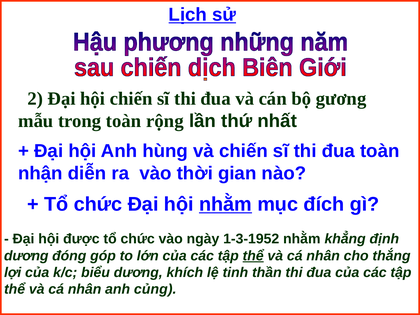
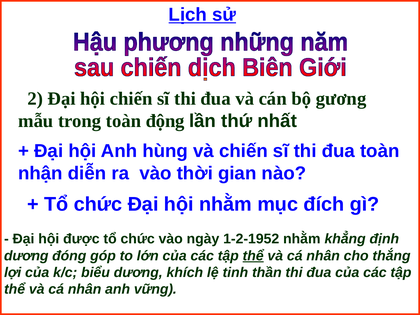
rộng: rộng -> động
nhằm at (225, 204) underline: present -> none
1-3-1952: 1-3-1952 -> 1-2-1952
củng: củng -> vững
